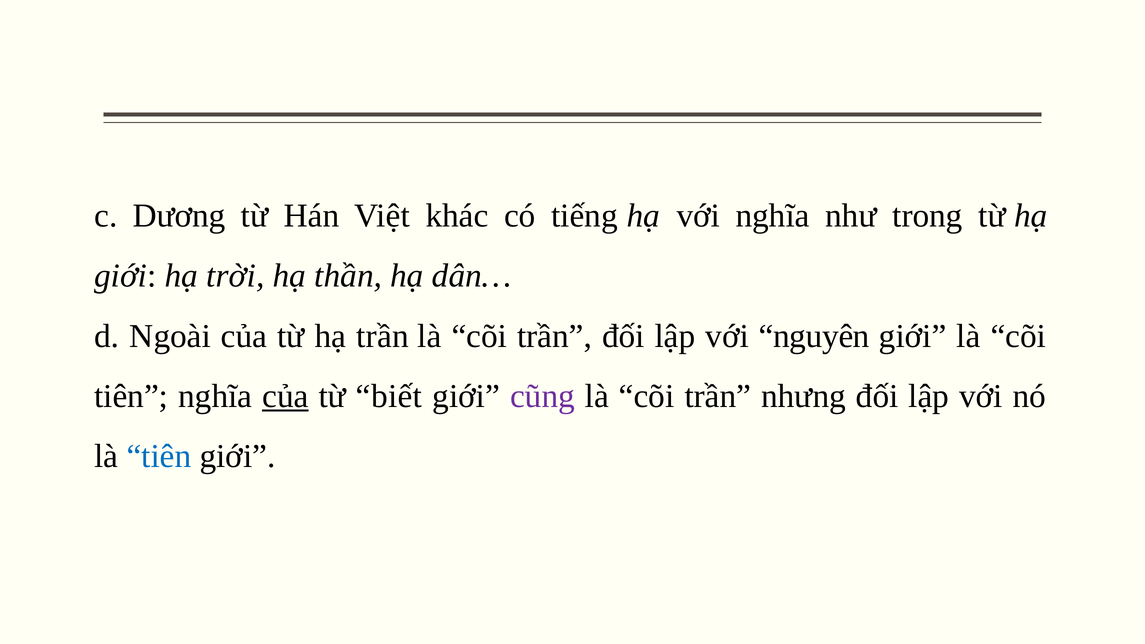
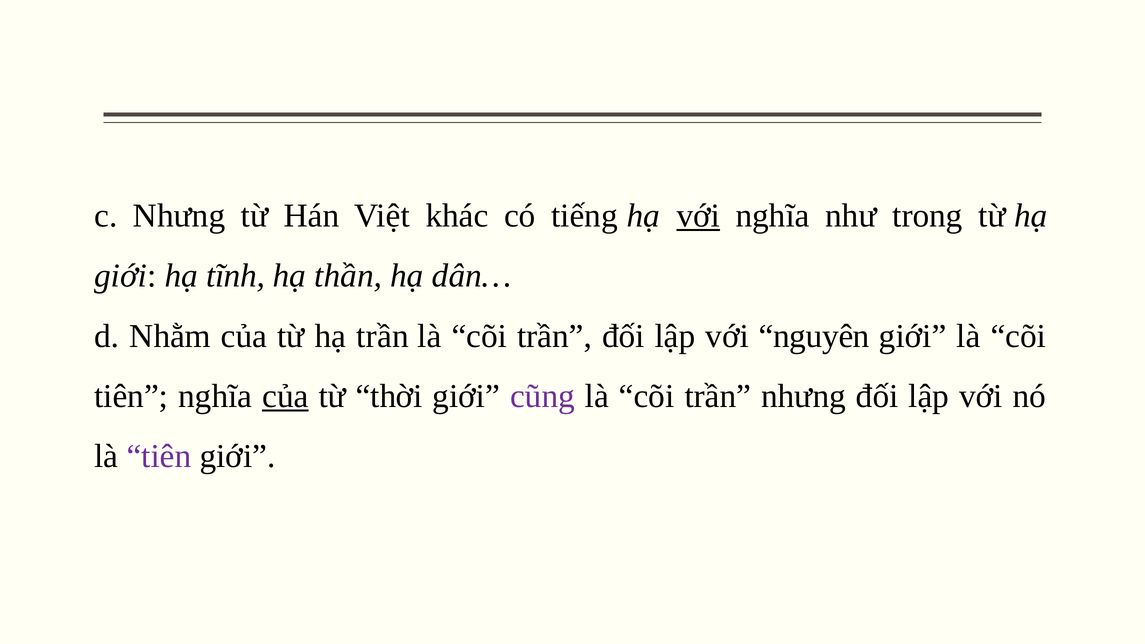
c Dương: Dương -> Nhưng
với at (698, 216) underline: none -> present
trời: trời -> tĩnh
Ngoài: Ngoài -> Nhằm
biết: biết -> thời
tiên at (159, 456) colour: blue -> purple
